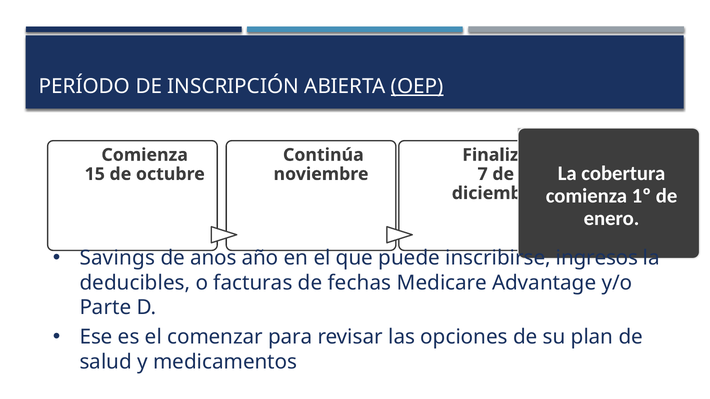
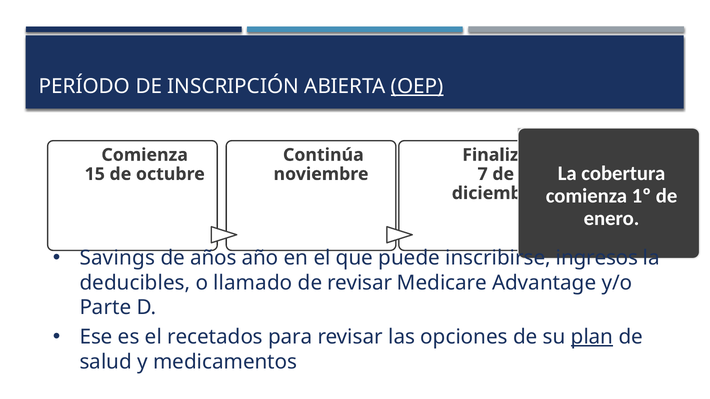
anos: anos -> años
facturas: facturas -> llamado
de fechas: fechas -> revisar
comenzar: comenzar -> recetados
plan underline: none -> present
